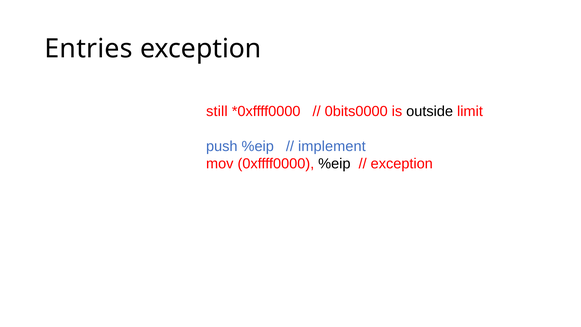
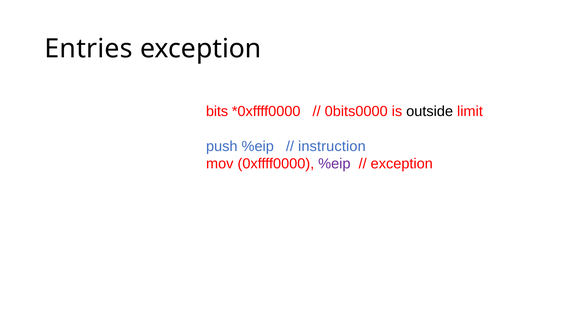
still: still -> bits
implement: implement -> instruction
%eip at (334, 164) colour: black -> purple
